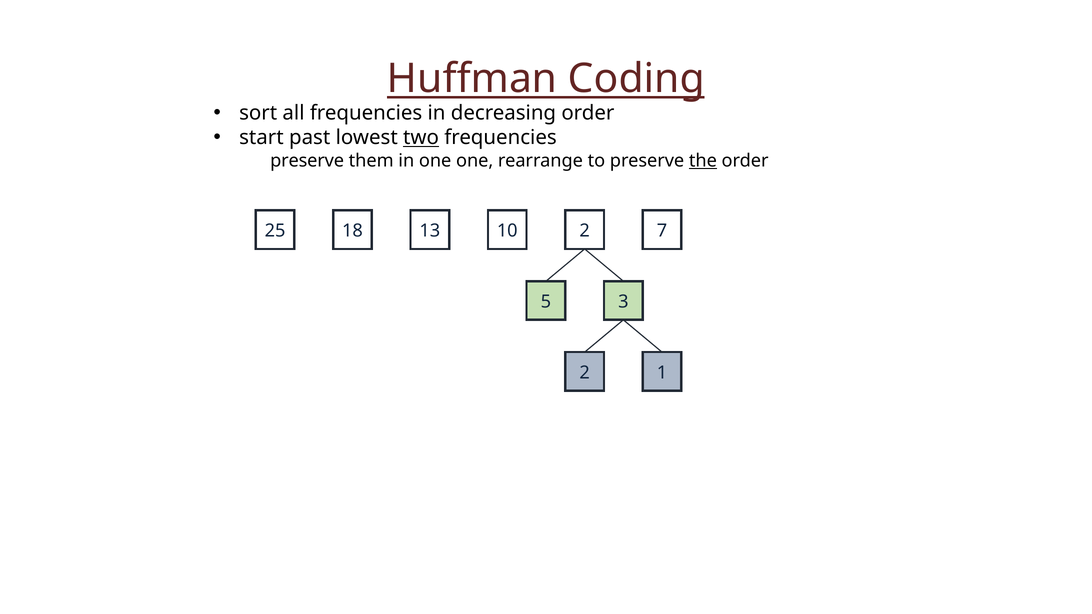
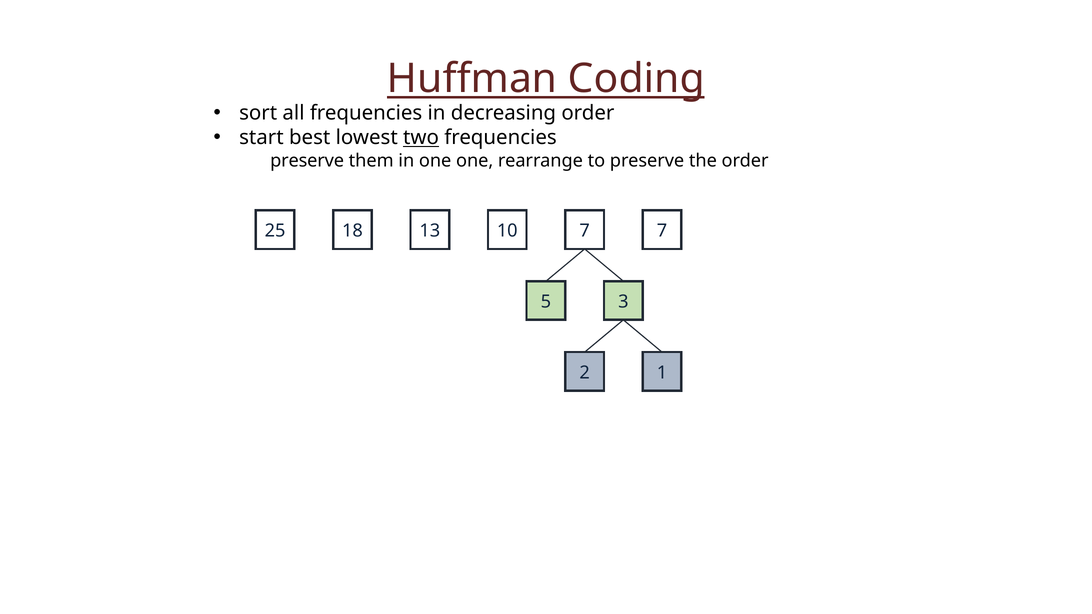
past: past -> best
the underline: present -> none
10 2: 2 -> 7
